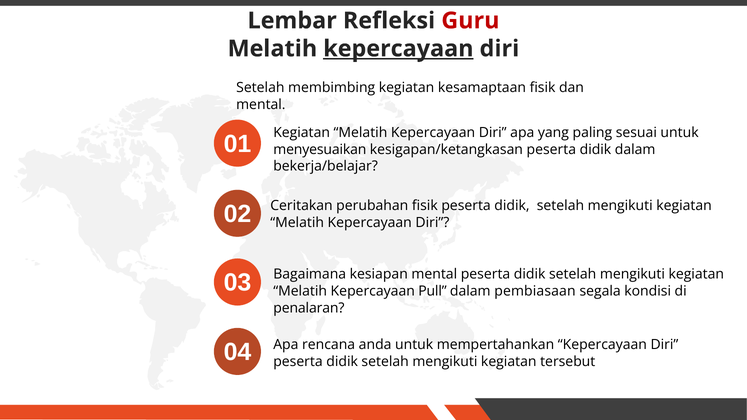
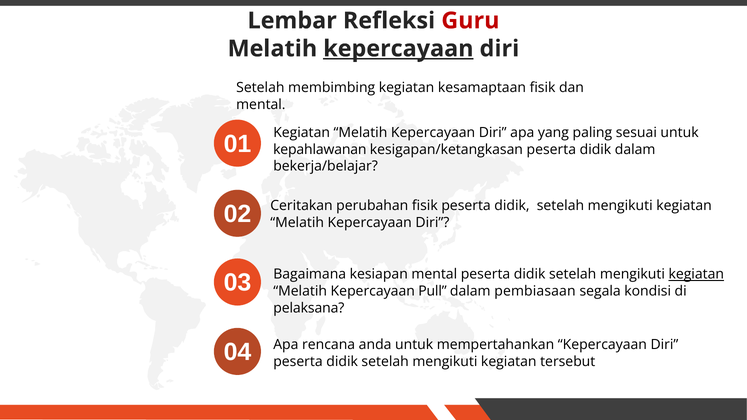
menyesuaikan: menyesuaikan -> kepahlawanan
kegiatan at (696, 274) underline: none -> present
penalaran: penalaran -> pelaksana
